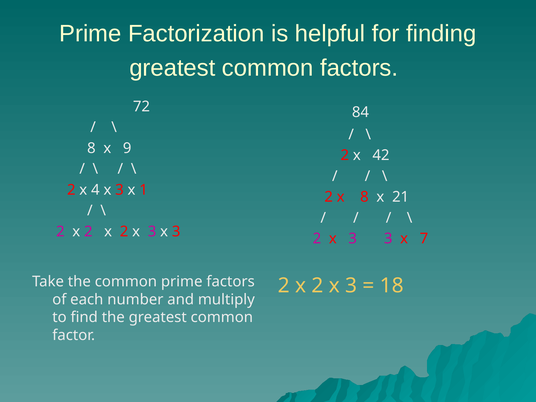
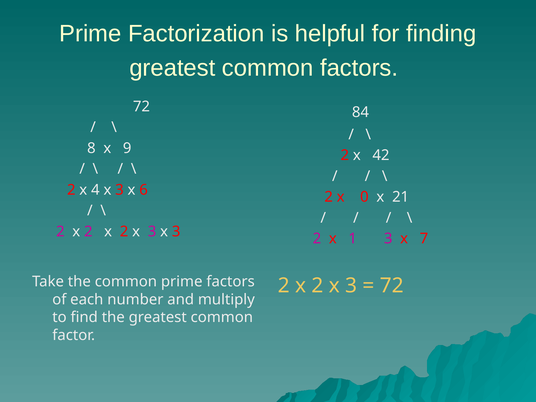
1: 1 -> 6
x 8: 8 -> 0
3 at (353, 239): 3 -> 1
18 at (392, 286): 18 -> 72
